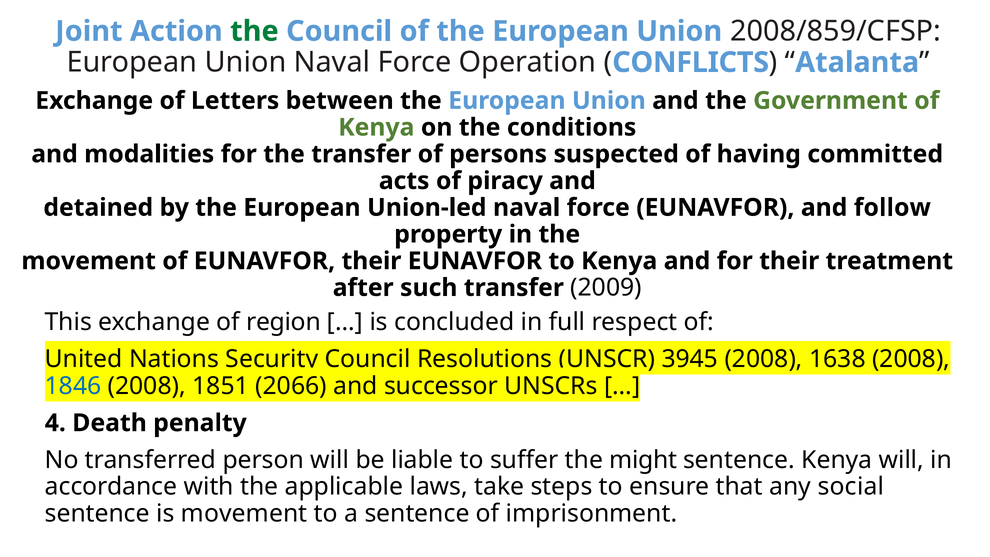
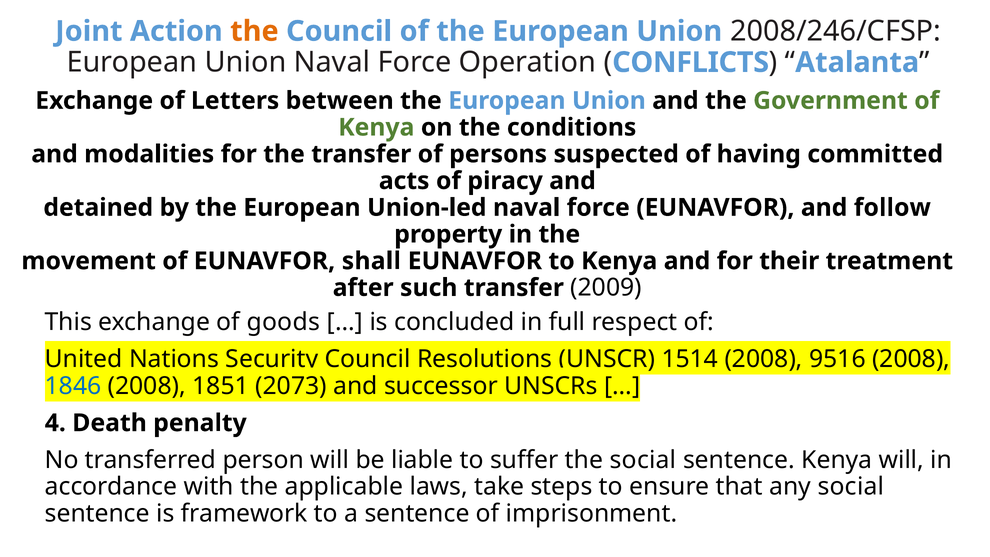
the at (254, 31) colour: green -> orange
2008/859/CFSP: 2008/859/CFSP -> 2008/246/CFSP
EUNAVFOR their: their -> shall
region: region -> goods
3945: 3945 -> 1514
1638: 1638 -> 9516
2066: 2066 -> 2073
the might: might -> social
is movement: movement -> framework
